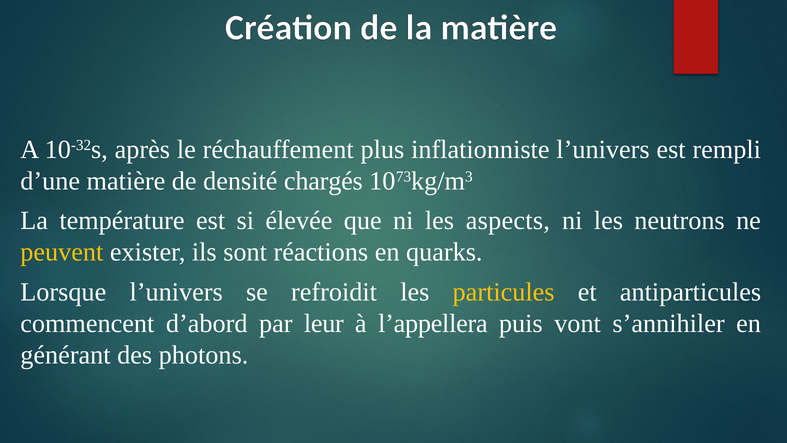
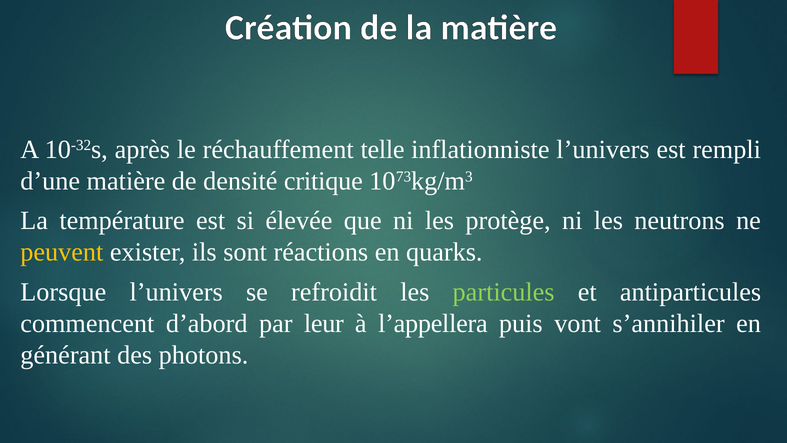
plus: plus -> telle
chargés: chargés -> critique
aspects: aspects -> protège
particules colour: yellow -> light green
